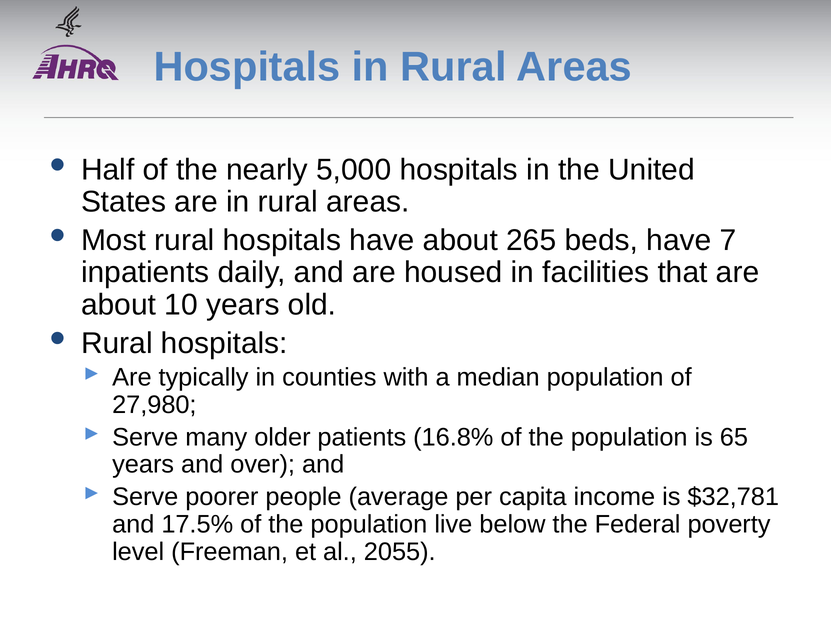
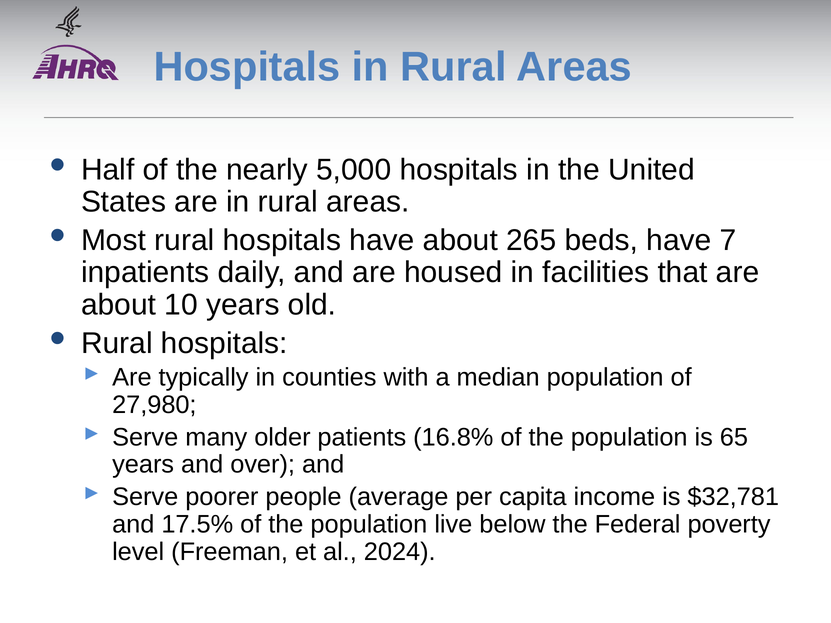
2055: 2055 -> 2024
